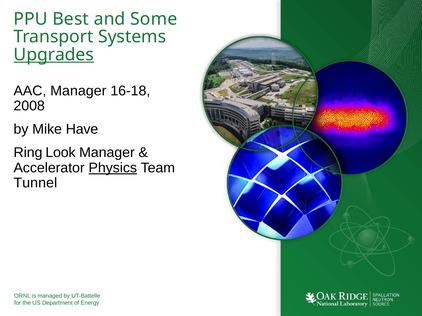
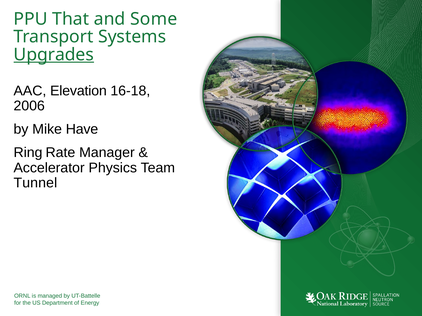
Best: Best -> That
AAC Manager: Manager -> Elevation
2008: 2008 -> 2006
Look: Look -> Rate
Physics underline: present -> none
